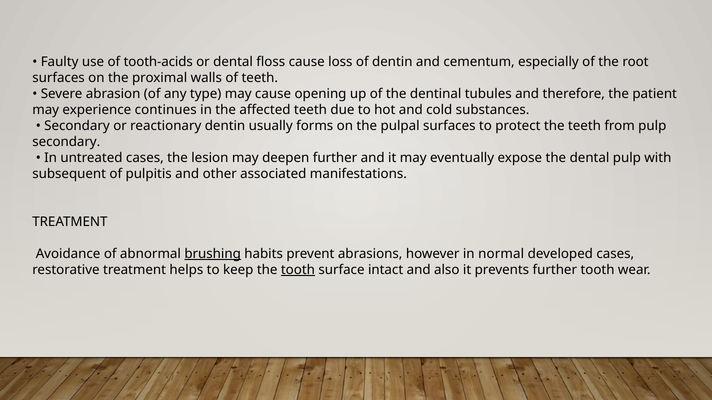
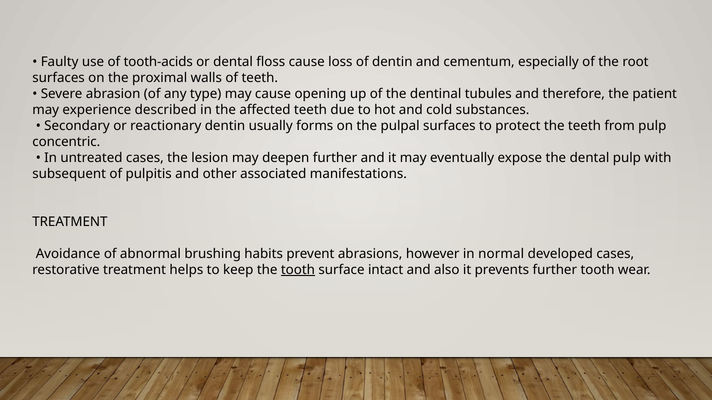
continues: continues -> described
secondary at (66, 142): secondary -> concentric
brushing underline: present -> none
